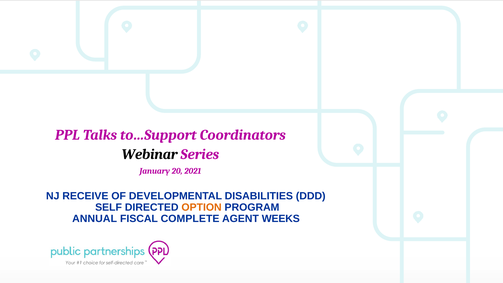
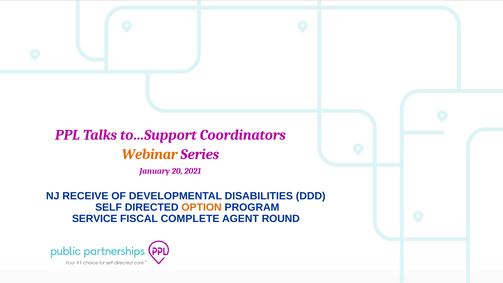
Webinar colour: black -> orange
ANNUAL: ANNUAL -> SERVICE
WEEKS: WEEKS -> ROUND
